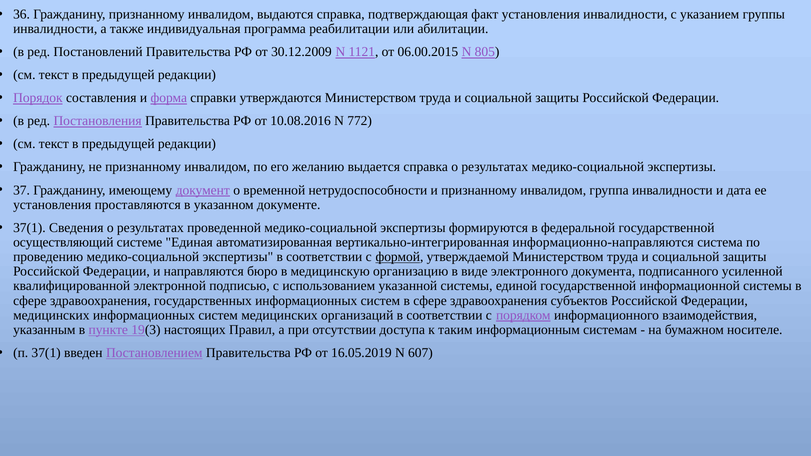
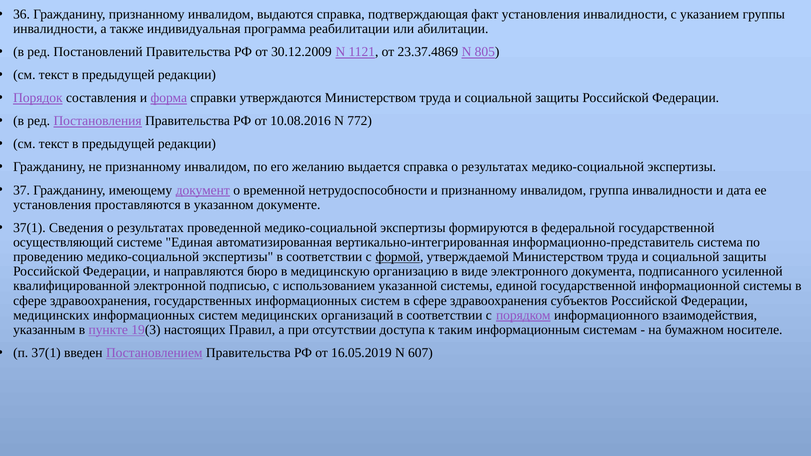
06.00.2015: 06.00.2015 -> 23.37.4869
информационно-направляются: информационно-направляются -> информационно-представитель
